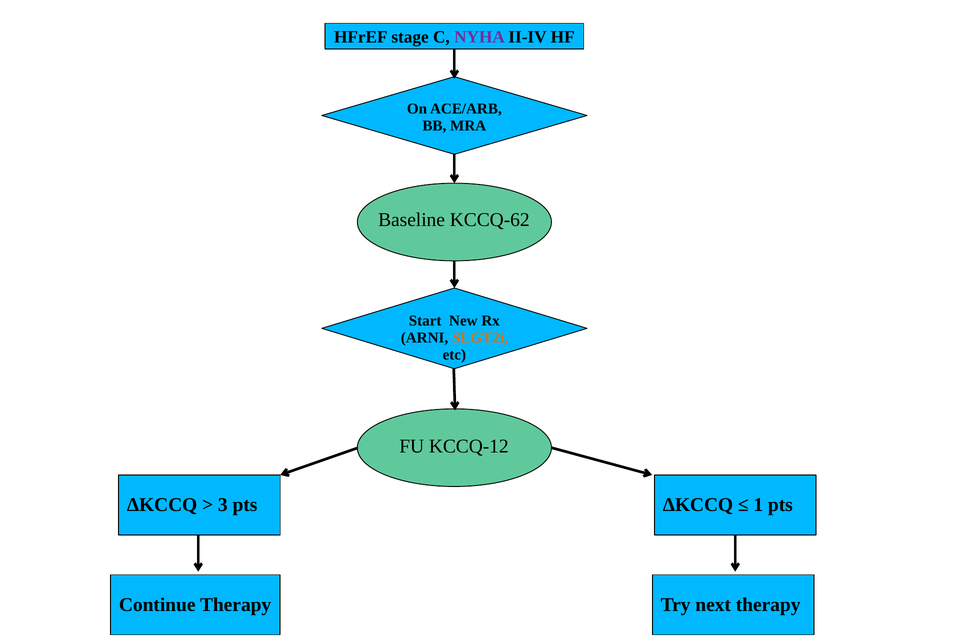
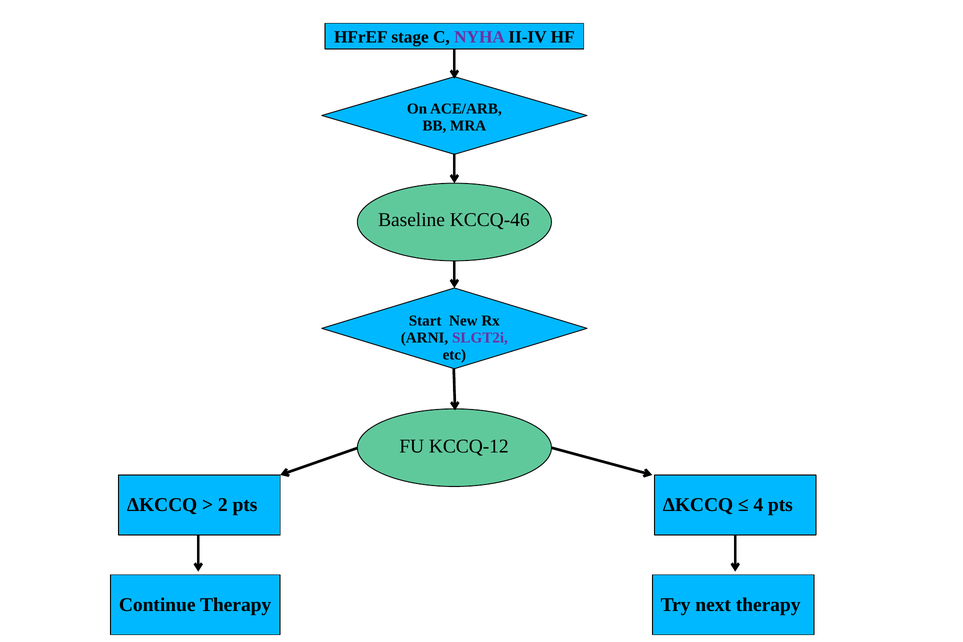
KCCQ-62: KCCQ-62 -> KCCQ-46
SLGT2i colour: orange -> purple
3: 3 -> 2
1: 1 -> 4
